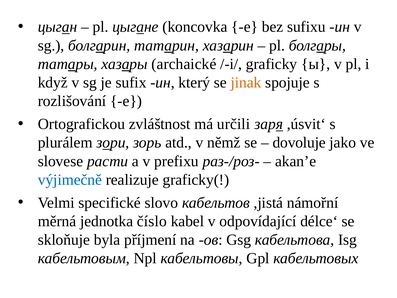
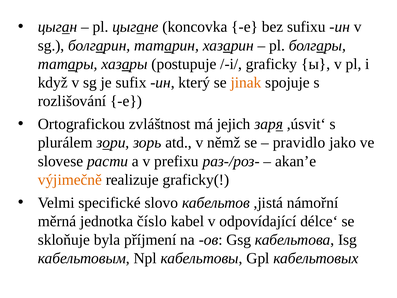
archaické: archaické -> postupuje
určili: určili -> jejich
dovoluje: dovoluje -> pravidlo
výjimečně colour: blue -> orange
